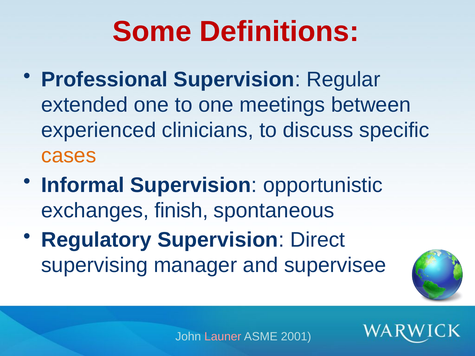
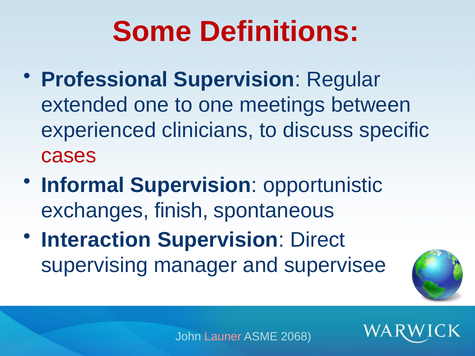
cases colour: orange -> red
Regulatory: Regulatory -> Interaction
2001: 2001 -> 2068
